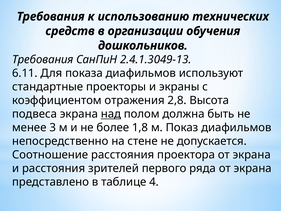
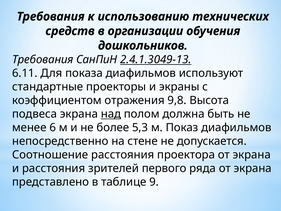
2.4.1.3049-13 underline: none -> present
2,8: 2,8 -> 9,8
3: 3 -> 6
1,8: 1,8 -> 5,3
4: 4 -> 9
